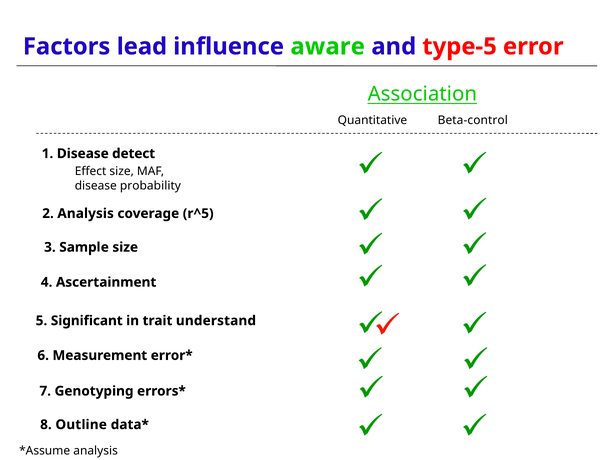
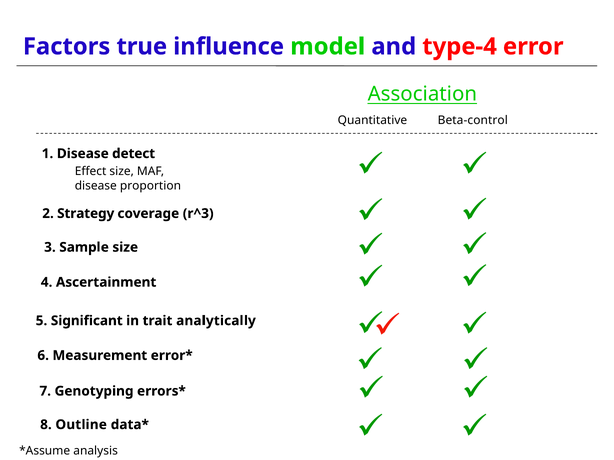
lead: lead -> true
aware: aware -> model
type-5: type-5 -> type-4
probability: probability -> proportion
2 Analysis: Analysis -> Strategy
r^5: r^5 -> r^3
understand: understand -> analytically
